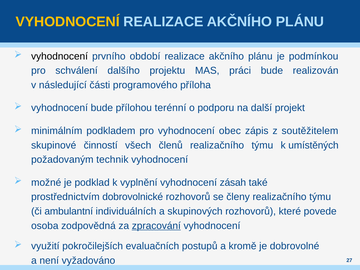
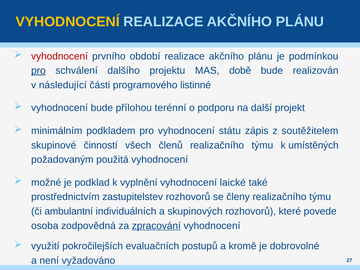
vyhodnocení at (60, 56) colour: black -> red
pro at (38, 71) underline: none -> present
práci: práci -> době
příloha: příloha -> listinné
obec: obec -> státu
technik: technik -> použitá
zásah: zásah -> laické
dobrovolnické: dobrovolnické -> zastupitelstev
